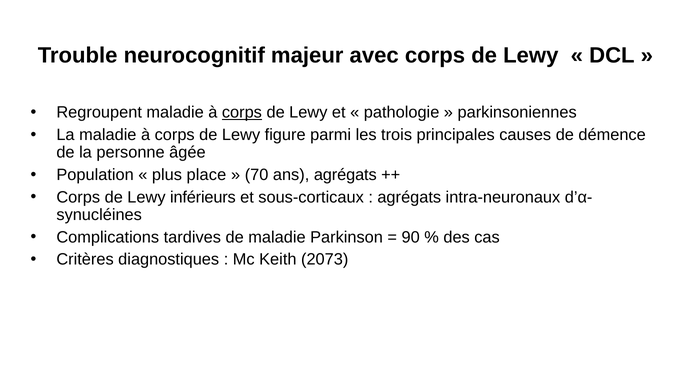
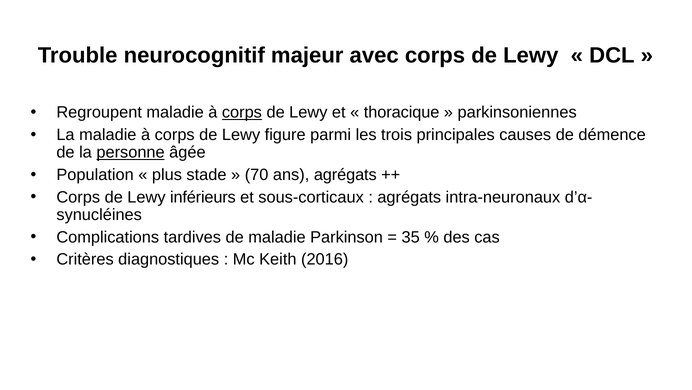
pathologie: pathologie -> thoracique
personne underline: none -> present
place: place -> stade
90: 90 -> 35
2073: 2073 -> 2016
